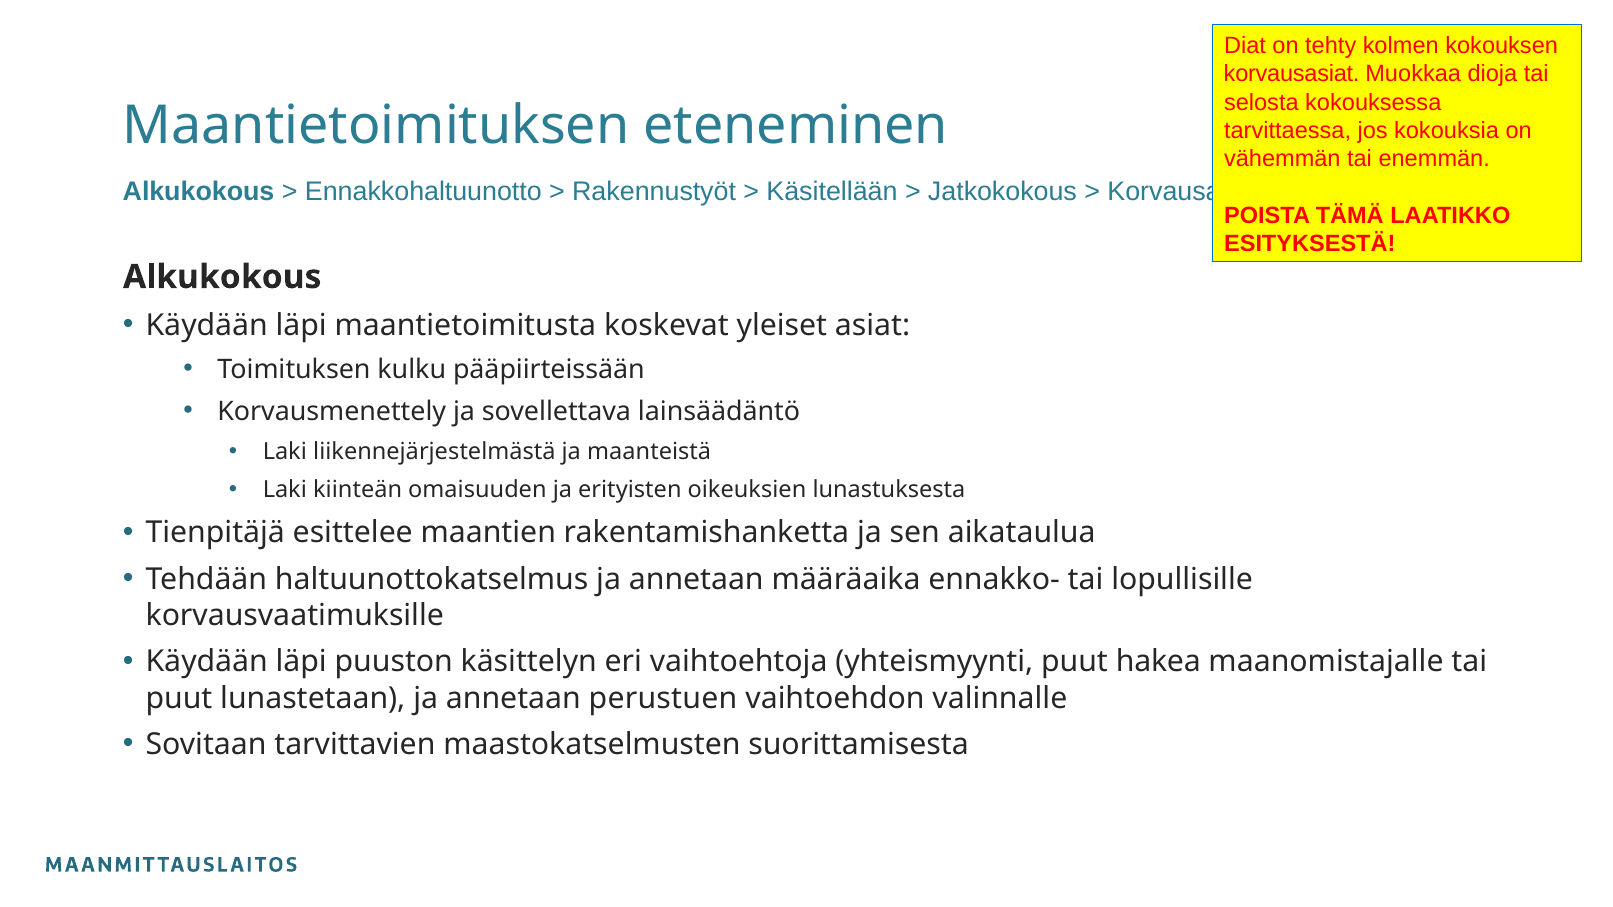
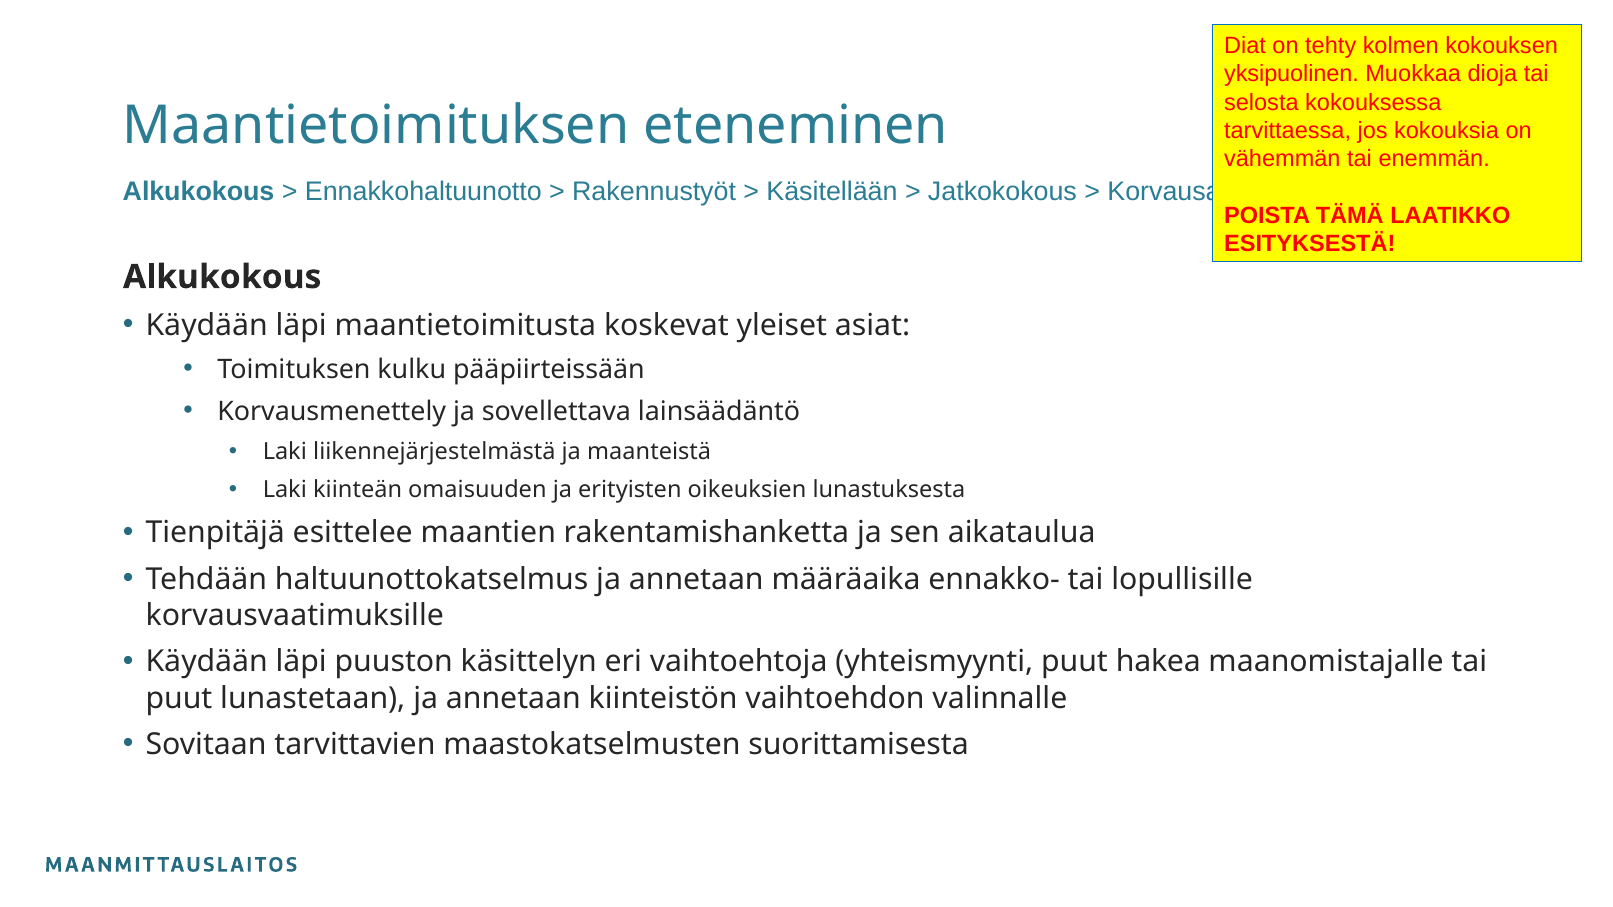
korvausasiat at (1292, 74): korvausasiat -> yksipuolinen
perustuen: perustuen -> kiinteistön
